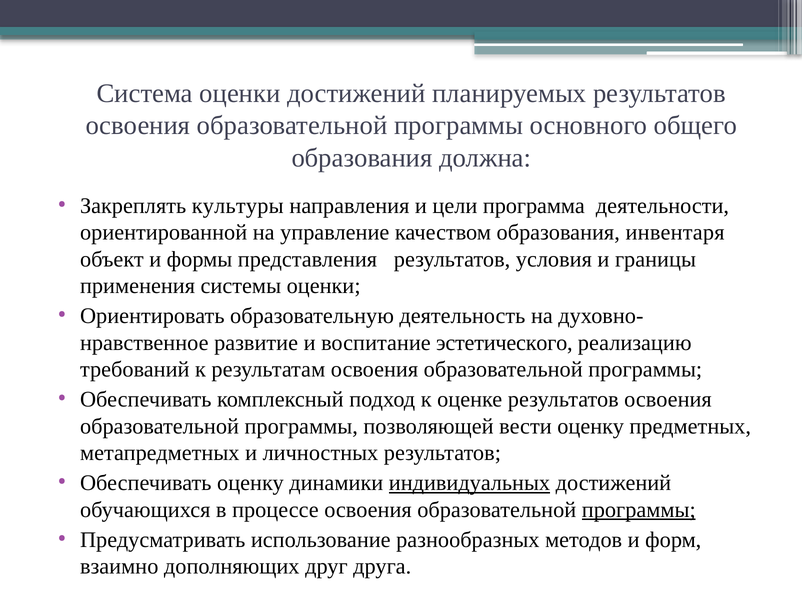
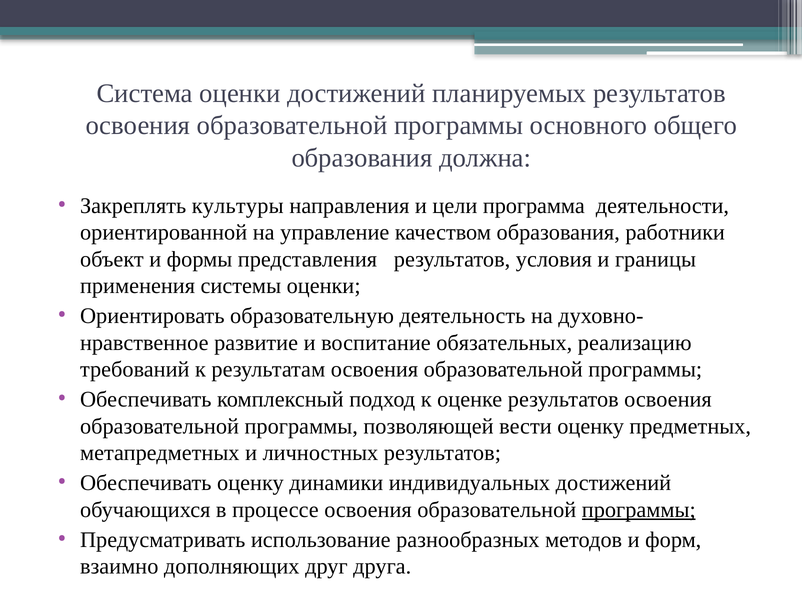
инвентаря: инвентаря -> работники
эстетического: эстетического -> обязательных
индивидуальных underline: present -> none
